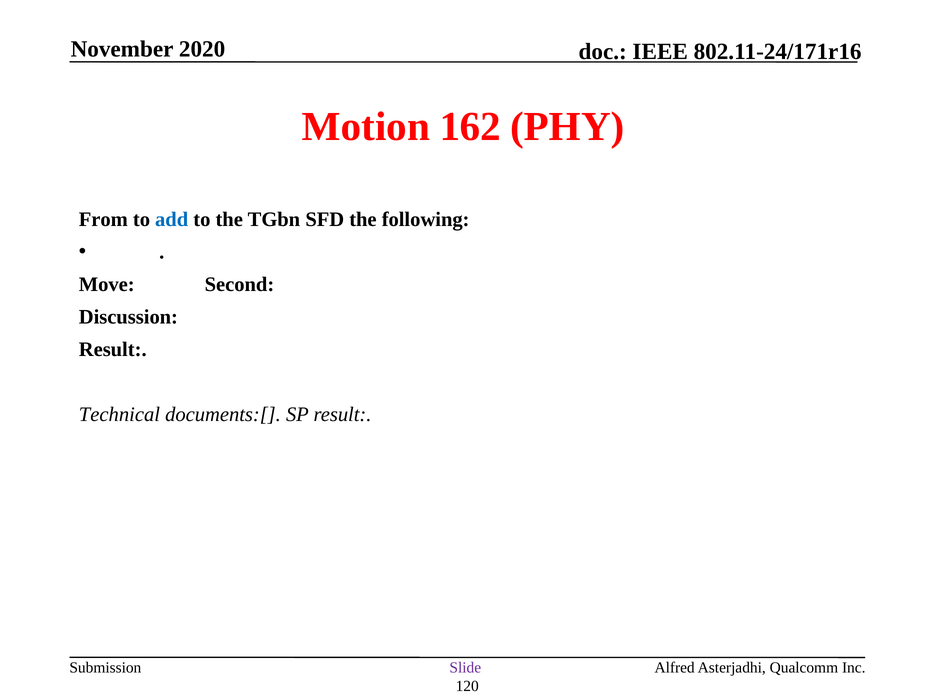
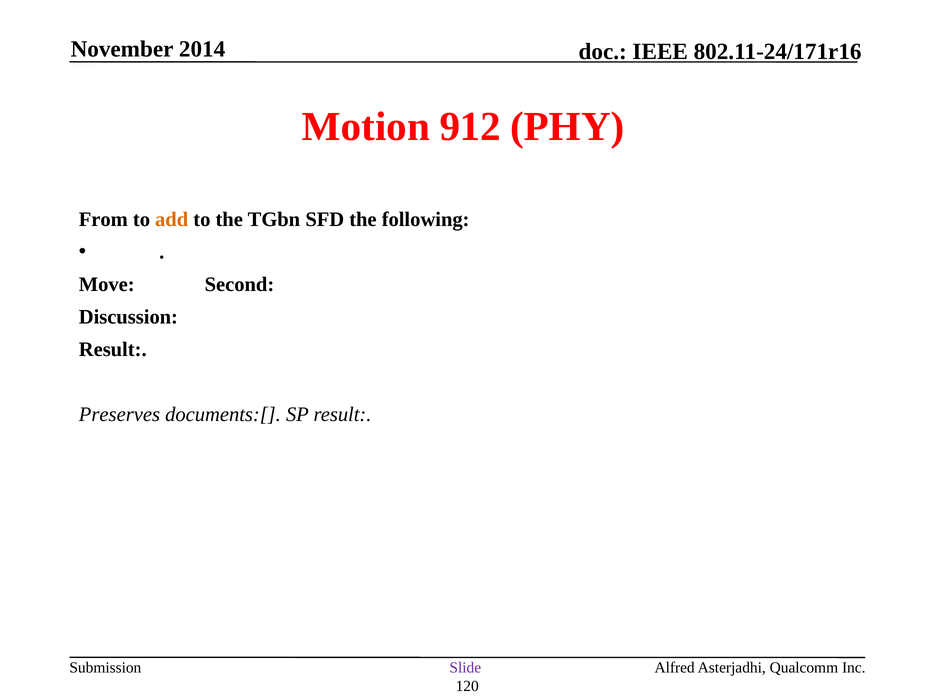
2020: 2020 -> 2014
162: 162 -> 912
add colour: blue -> orange
Technical: Technical -> Preserves
